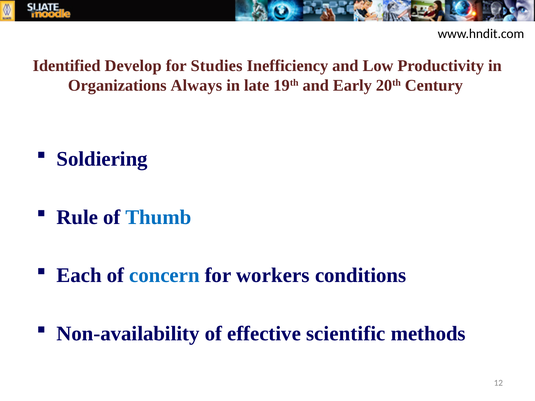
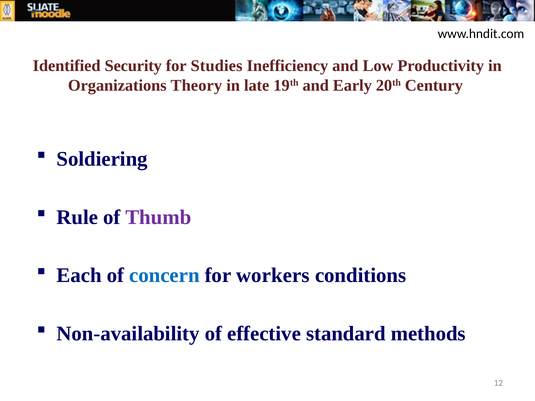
Develop: Develop -> Security
Always: Always -> Theory
Thumb colour: blue -> purple
scientific: scientific -> standard
